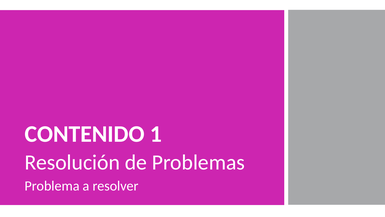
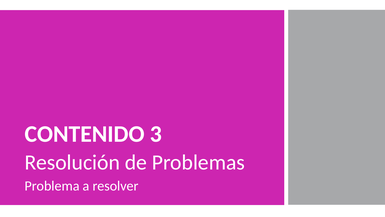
1: 1 -> 3
